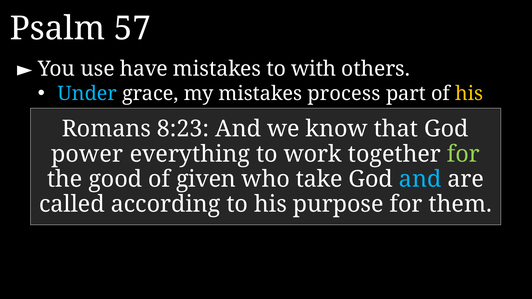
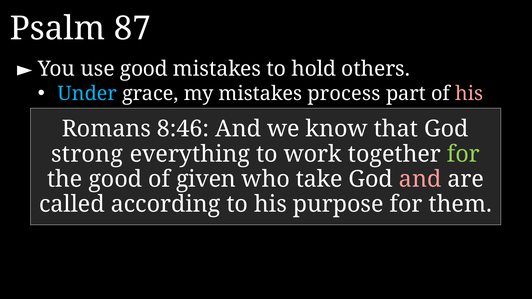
57: 57 -> 87
use have: have -> good
with: with -> hold
his at (469, 94) colour: yellow -> pink
8:23: 8:23 -> 8:46
power: power -> strong
and at (420, 179) colour: light blue -> pink
